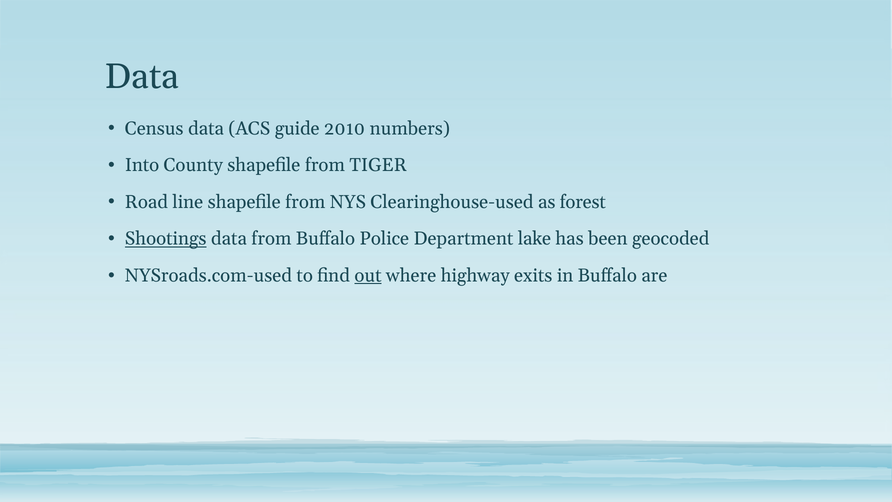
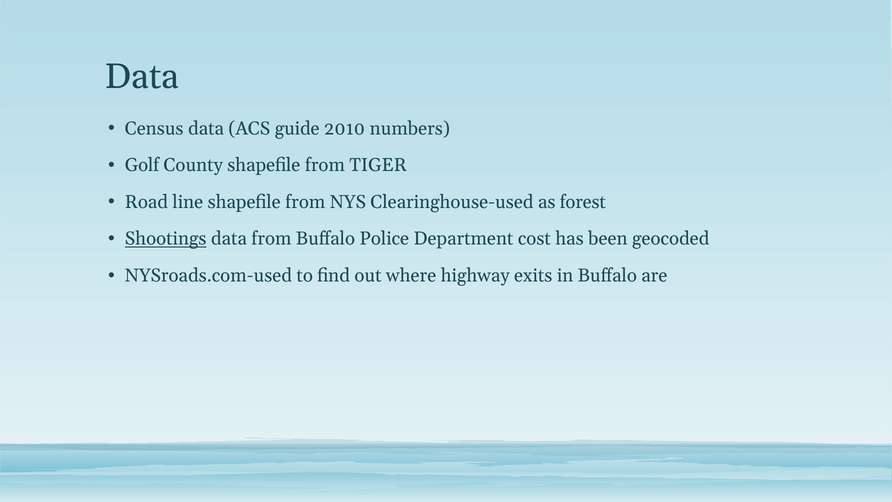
Into: Into -> Golf
lake: lake -> cost
out underline: present -> none
